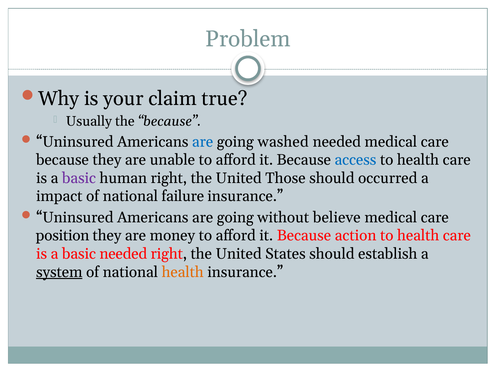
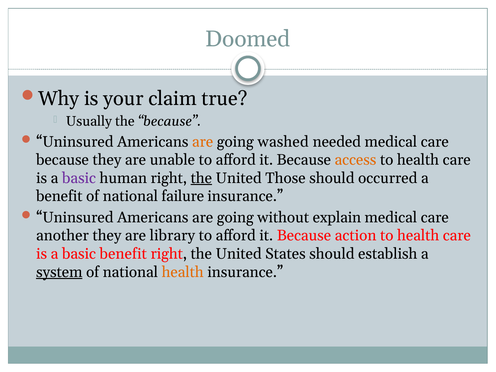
Problem: Problem -> Doomed
are at (203, 142) colour: blue -> orange
access colour: blue -> orange
the at (201, 178) underline: none -> present
impact at (59, 196): impact -> benefit
believe: believe -> explain
position: position -> another
money: money -> library
basic needed: needed -> benefit
